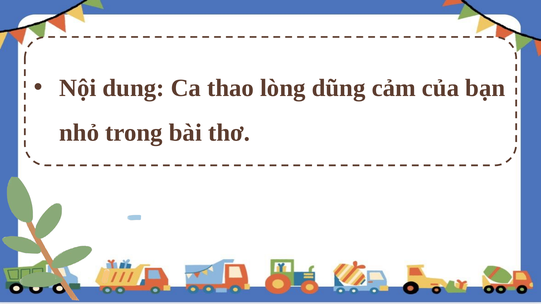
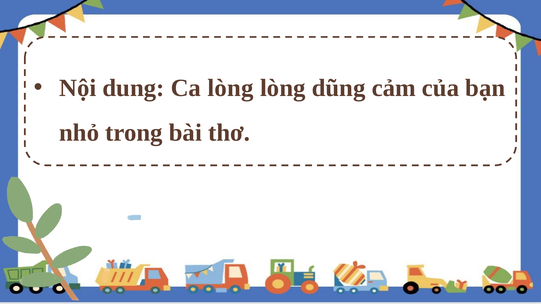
Ca thao: thao -> lòng
